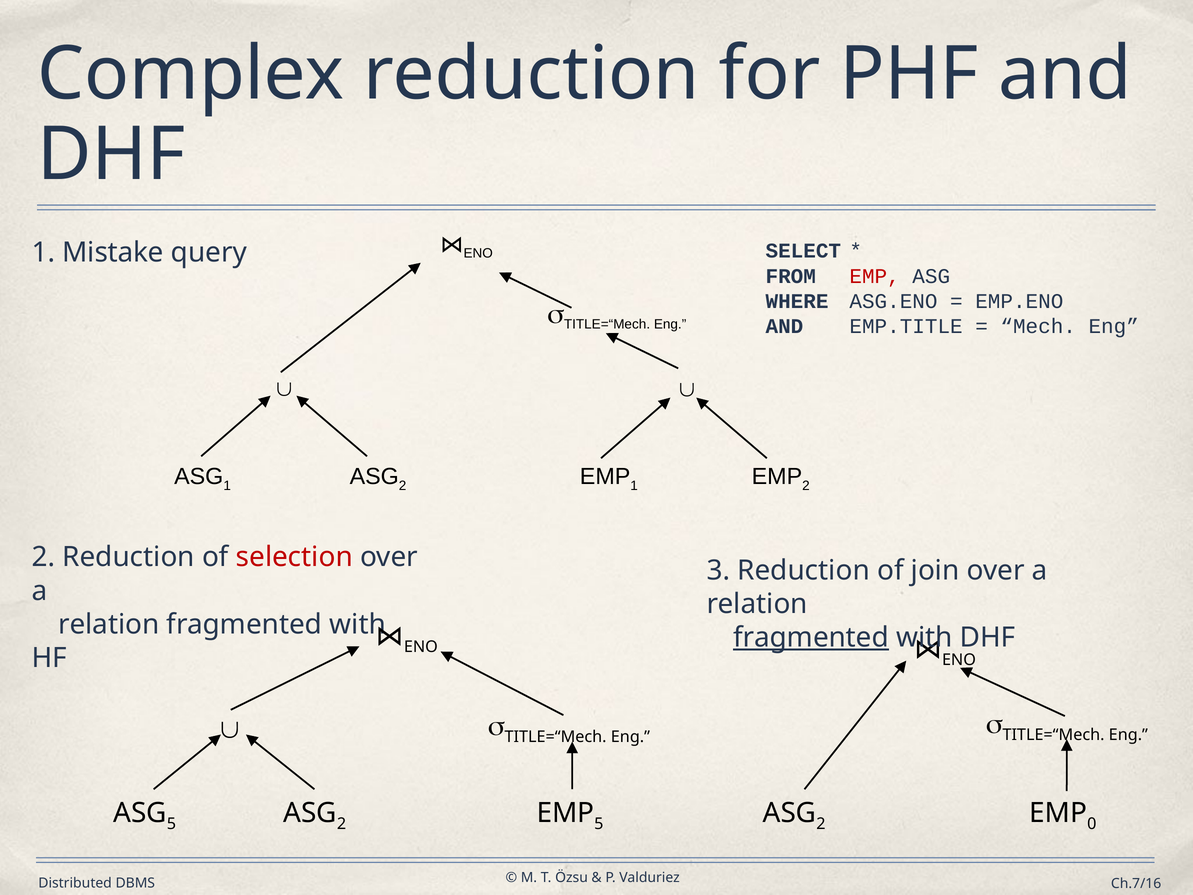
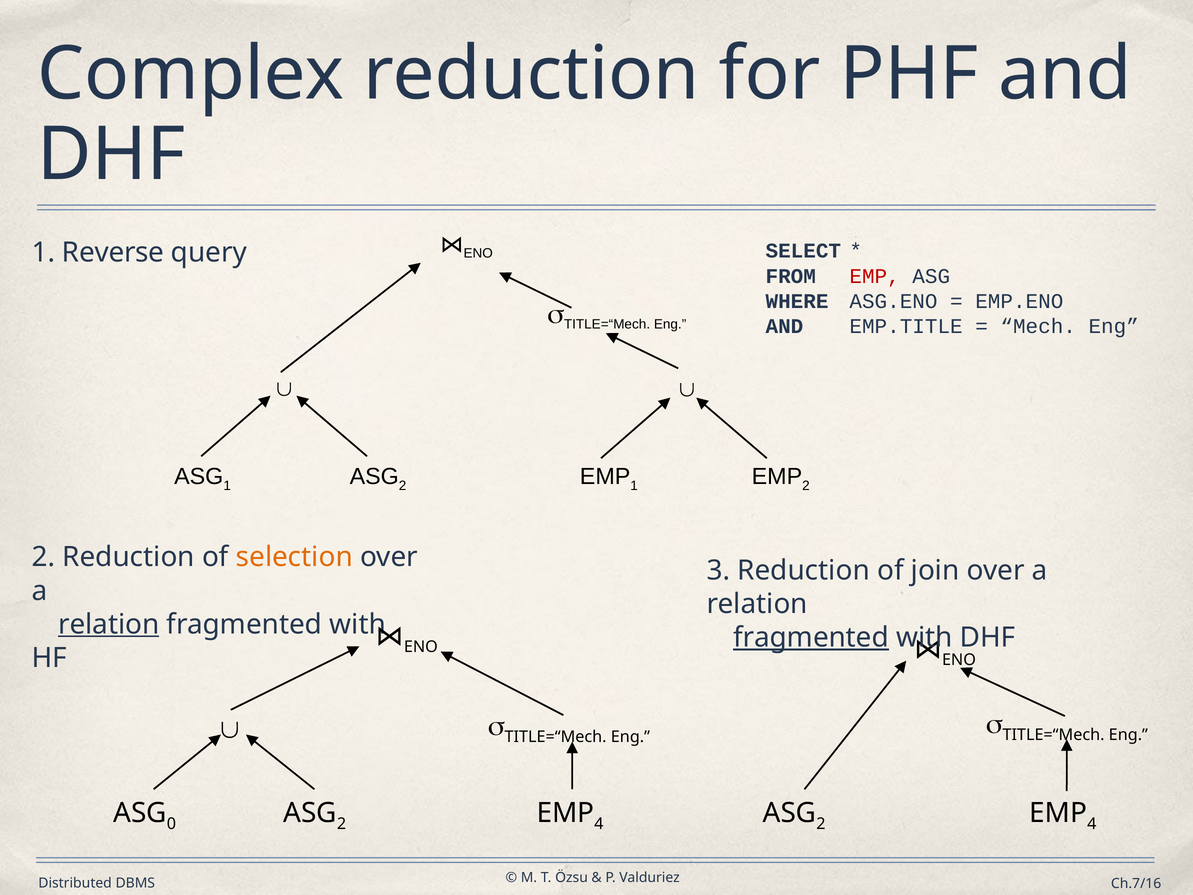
Mistake: Mistake -> Reverse
selection colour: red -> orange
relation at (109, 624) underline: none -> present
ASG 5: 5 -> 0
5 at (599, 824): 5 -> 4
0 at (1092, 824): 0 -> 4
